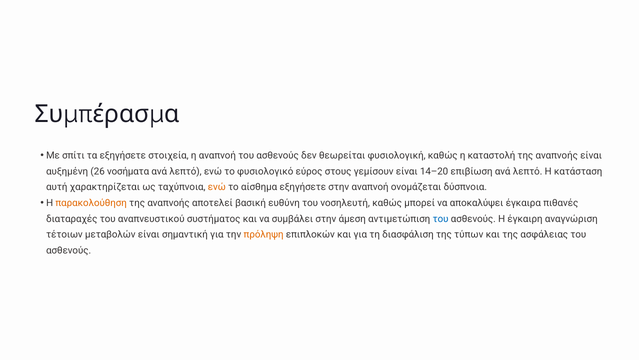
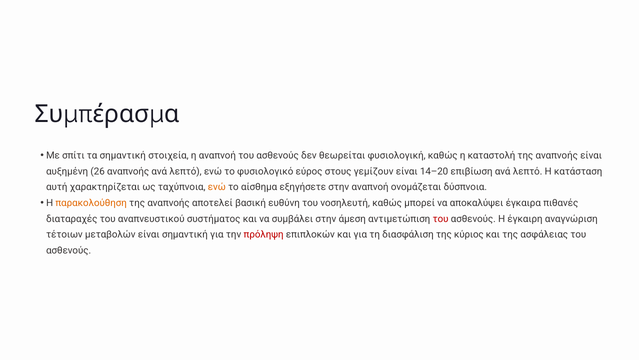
τα εξηγήσετε: εξηγήσετε -> σημαντική
26 νοσήματα: νοσήματα -> αναπνοής
γεμίσουν: γεμίσουν -> γεμίζουν
του at (441, 218) colour: blue -> red
πρόληψη colour: orange -> red
τύπων: τύπων -> κύριος
